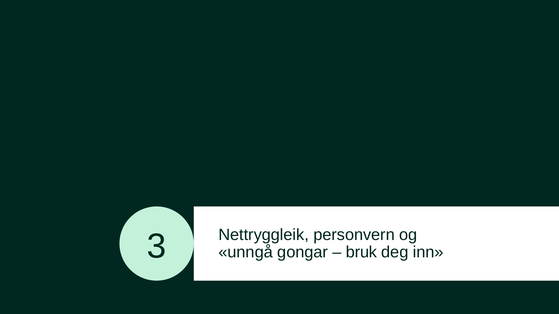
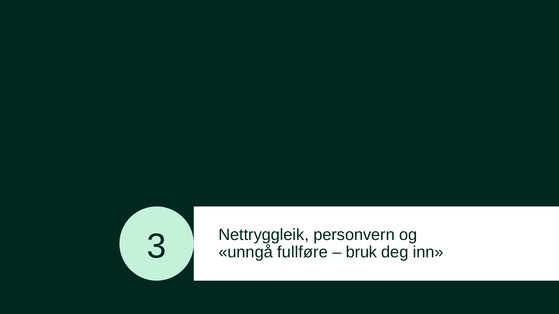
gongar: gongar -> fullføre
